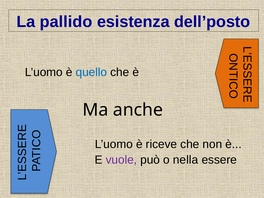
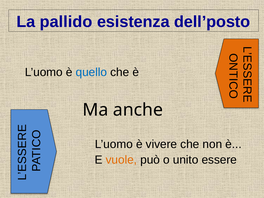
riceve: riceve -> vivere
vuole colour: purple -> orange
nella: nella -> unito
